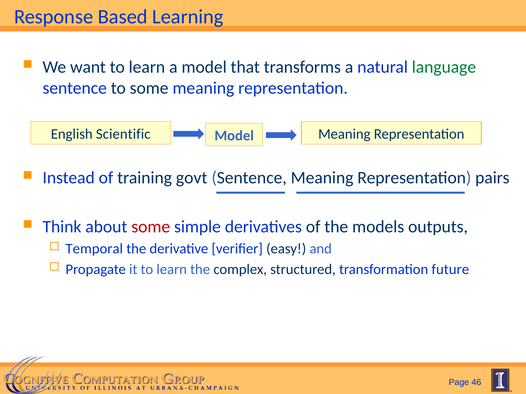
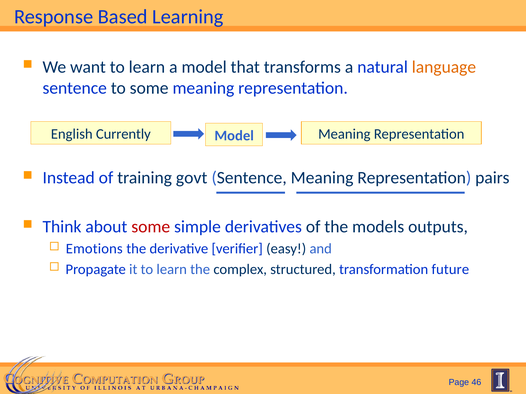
language colour: green -> orange
Scientific: Scientific -> Currently
Temporal: Temporal -> Emotions
